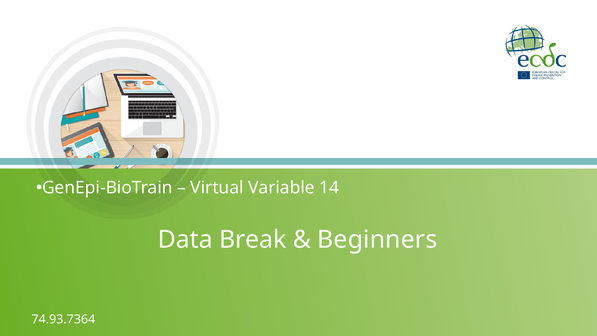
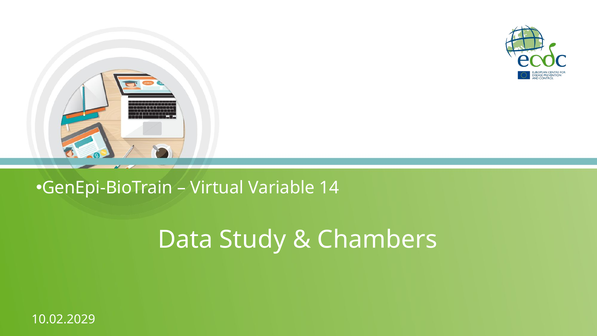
Break: Break -> Study
Beginners: Beginners -> Chambers
74.93.7364: 74.93.7364 -> 10.02.2029
